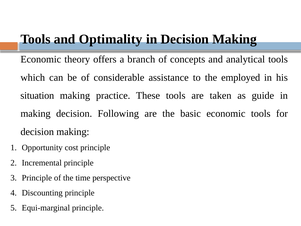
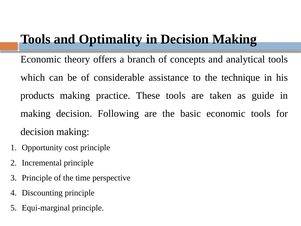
employed: employed -> technique
situation: situation -> products
